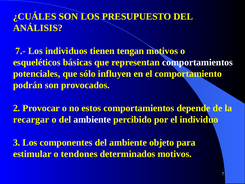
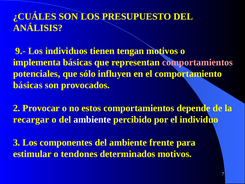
7.-: 7.- -> 9.-
esqueléticos: esqueléticos -> implementa
comportamientos at (197, 62) colour: white -> pink
podrán at (28, 85): podrán -> básicas
objeto: objeto -> frente
